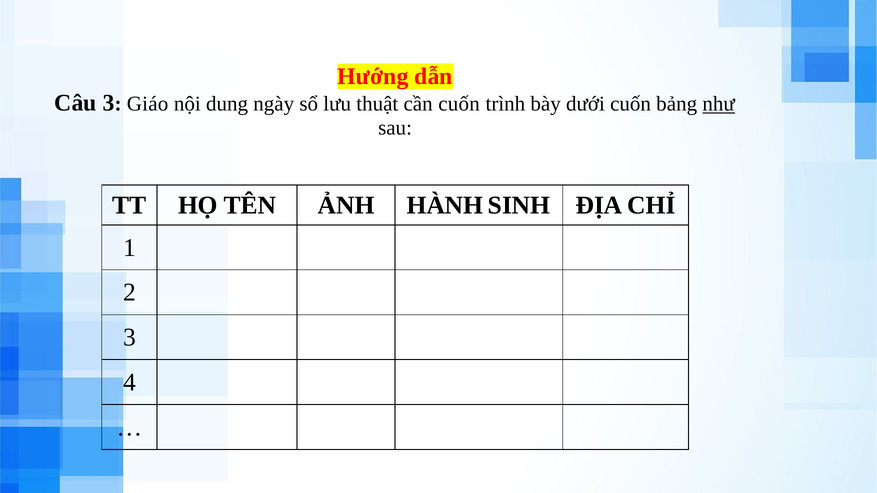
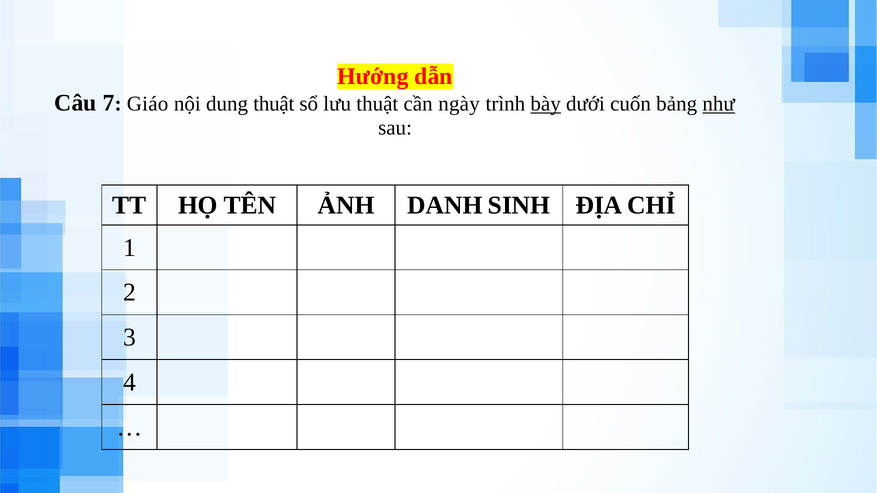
Câu 3: 3 -> 7
dung ngày: ngày -> thuật
cần cuốn: cuốn -> ngày
bày underline: none -> present
HÀNH: HÀNH -> DANH
